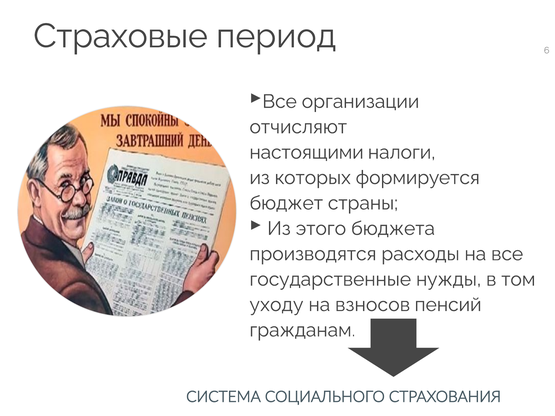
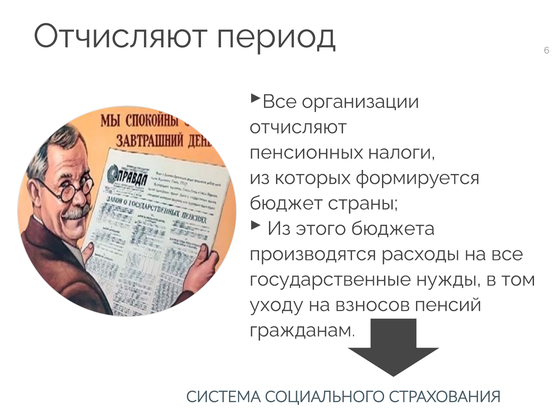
Страховые at (121, 36): Страховые -> Отчисляют
настоящими: настоящими -> пенсионных
